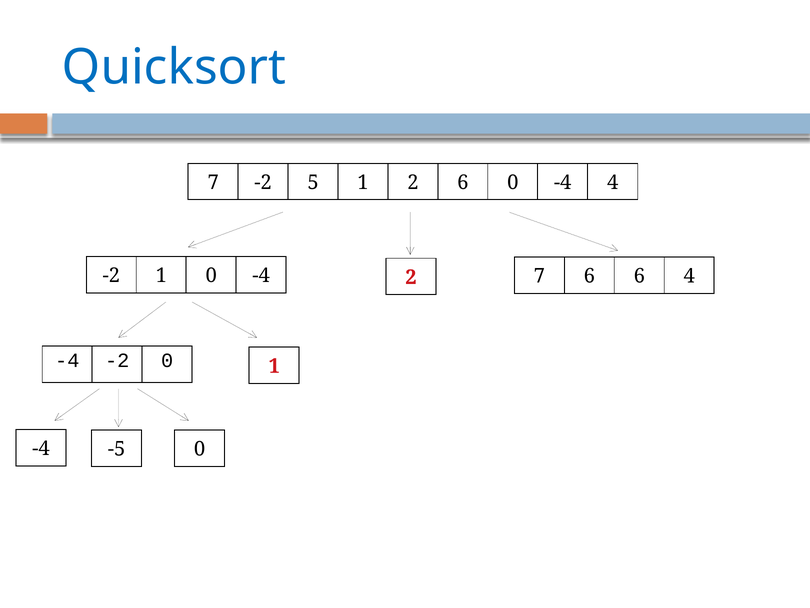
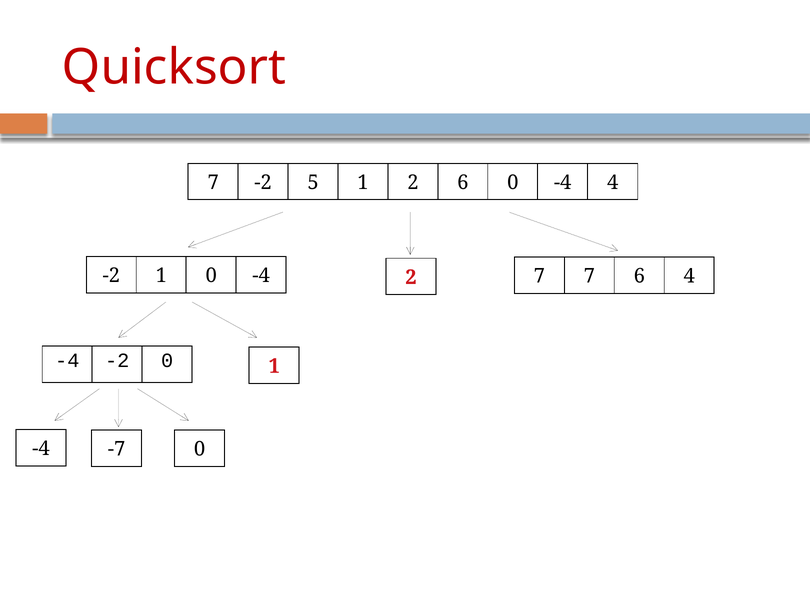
Quicksort colour: blue -> red
7 6: 6 -> 7
-5: -5 -> -7
